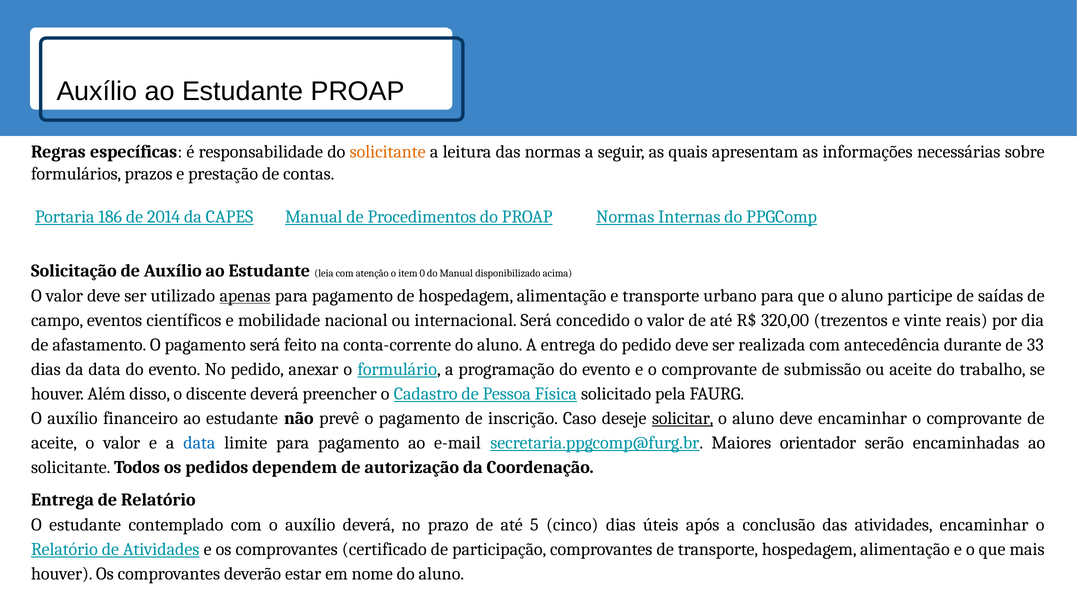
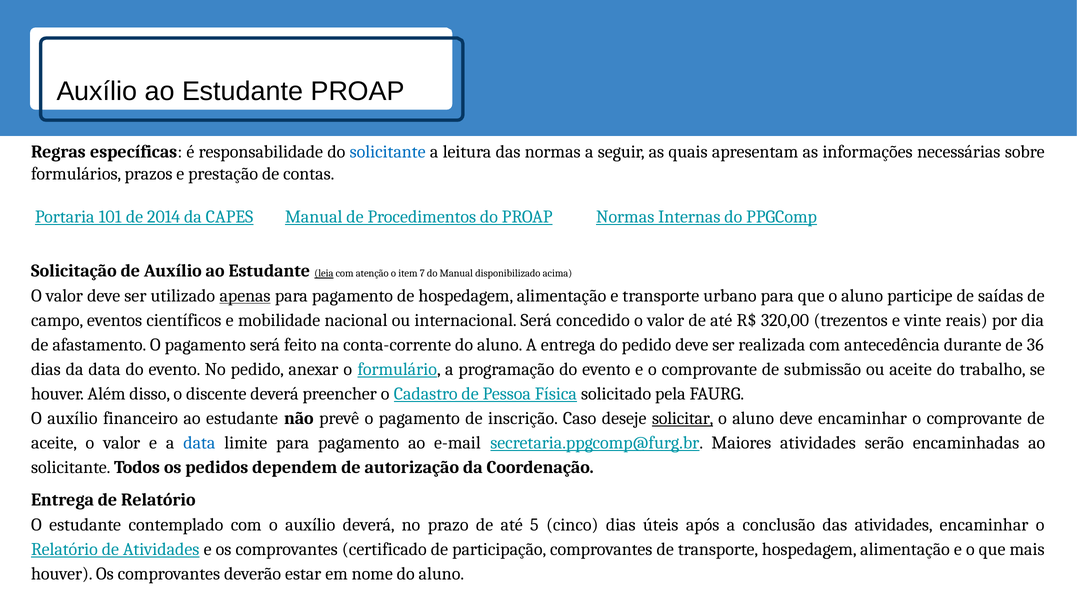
solicitante at (388, 152) colour: orange -> blue
186: 186 -> 101
leia underline: none -> present
0: 0 -> 7
33: 33 -> 36
Maiores orientador: orientador -> atividades
